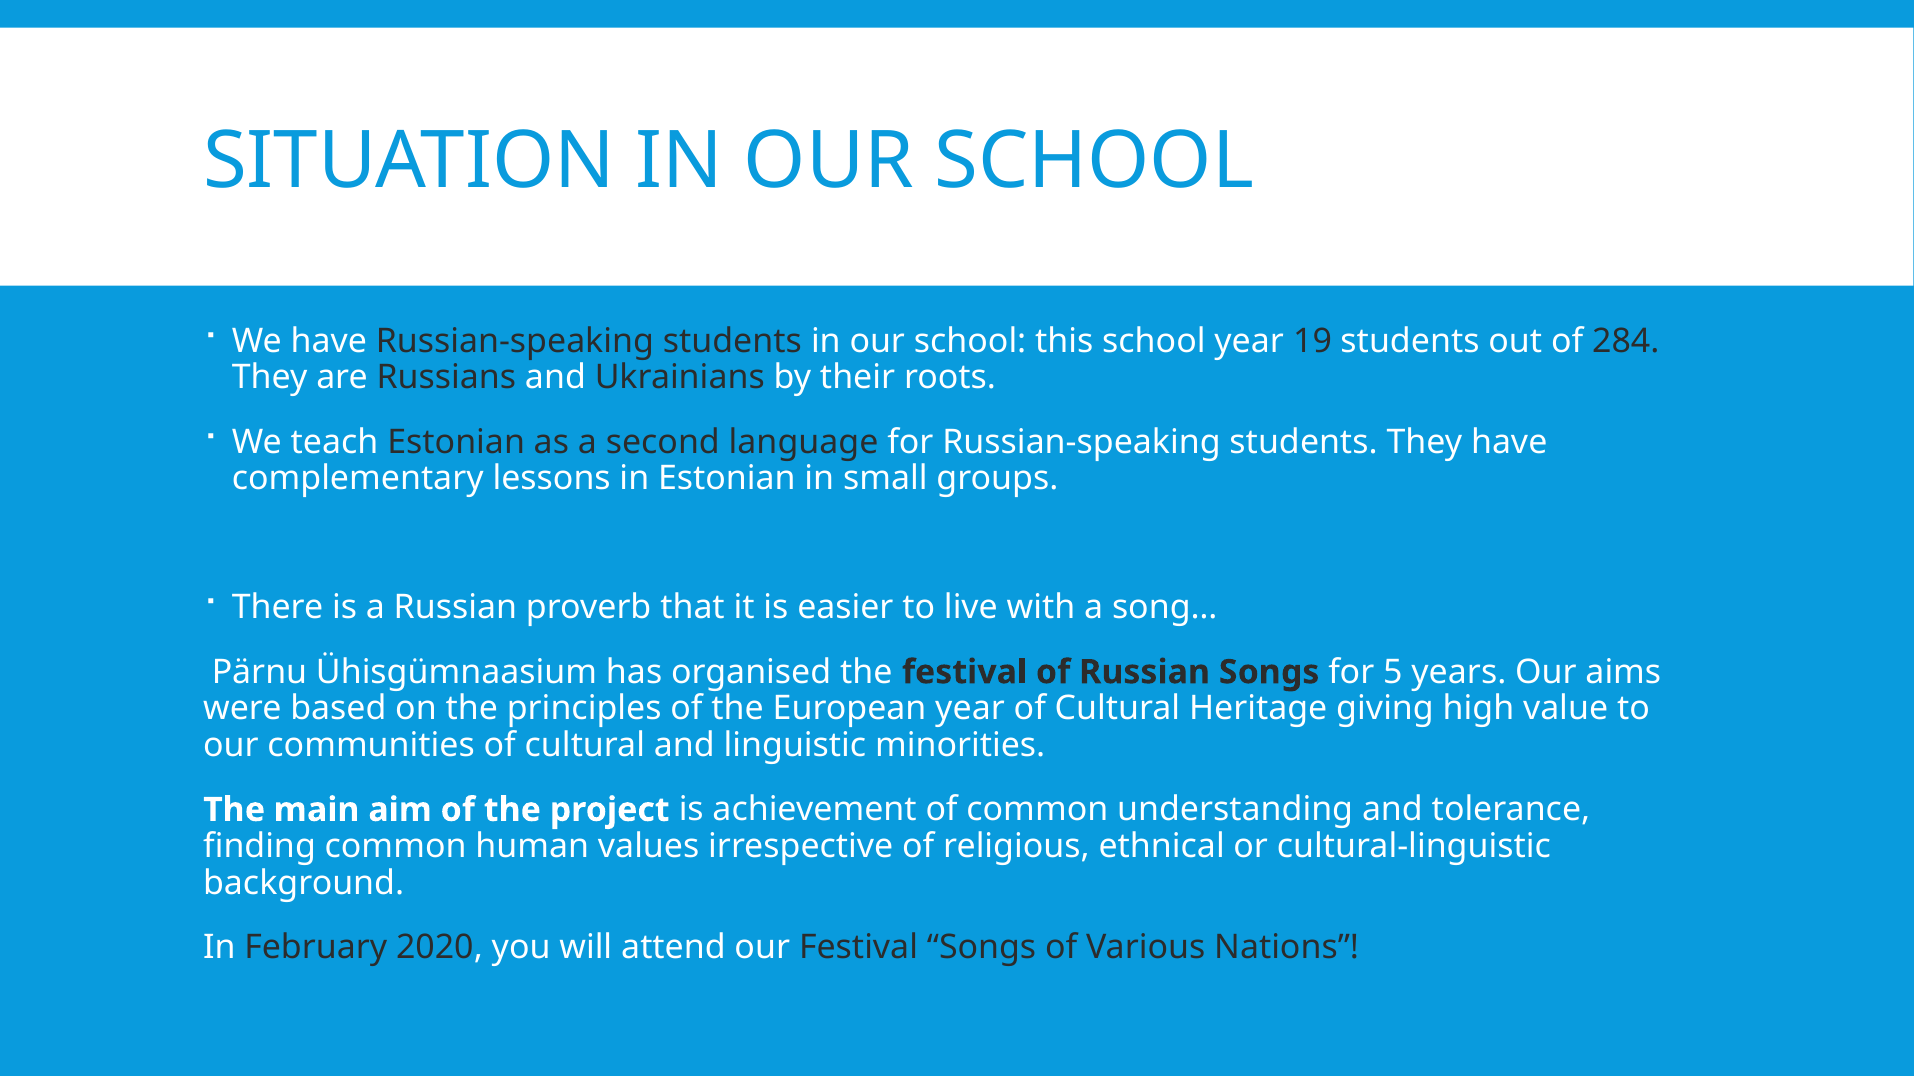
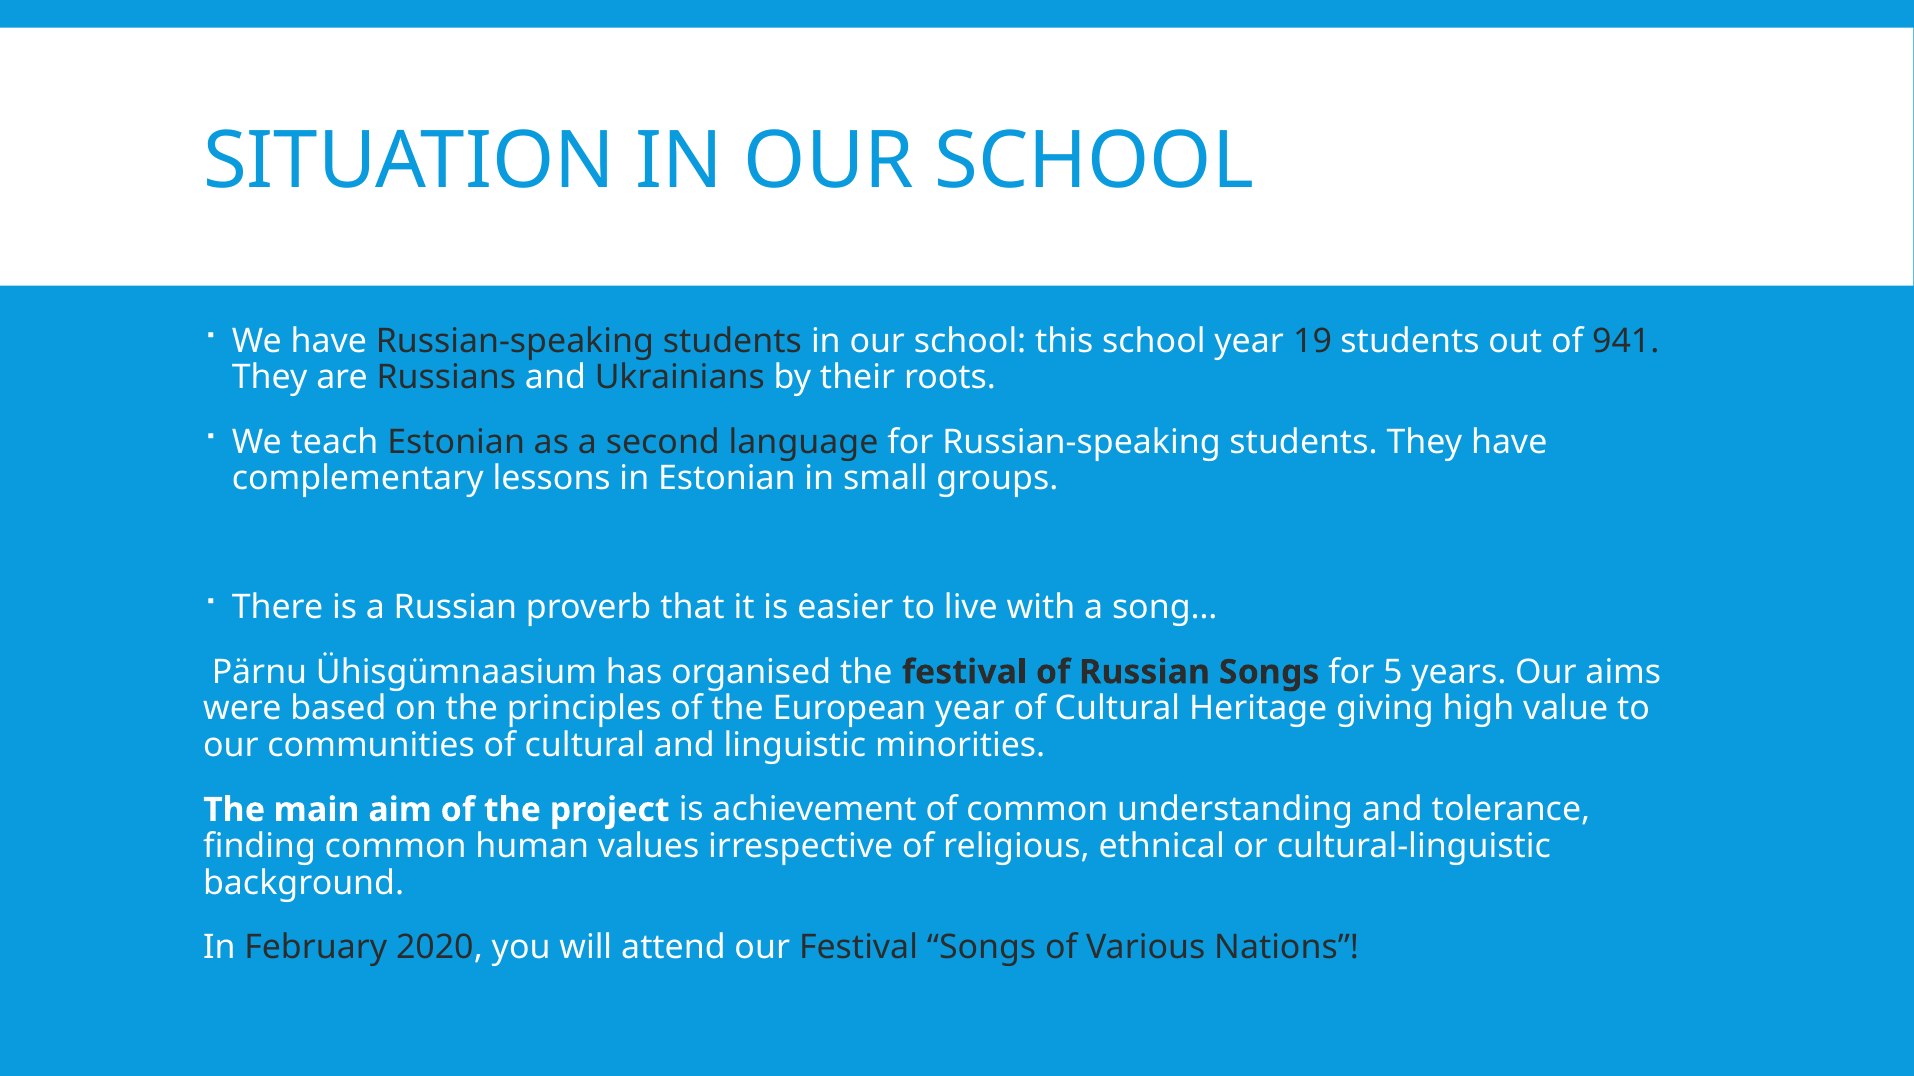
284: 284 -> 941
